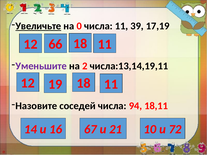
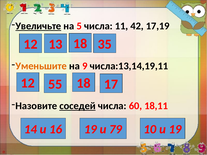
0: 0 -> 5
39: 39 -> 42
66: 66 -> 13
11 at (105, 44): 11 -> 35
Уменьшите colour: purple -> orange
2: 2 -> 9
19: 19 -> 55
11 at (111, 84): 11 -> 17
соседей underline: none -> present
94: 94 -> 60
16 67: 67 -> 19
21: 21 -> 79
и 72: 72 -> 19
